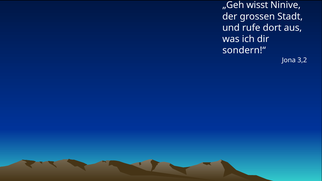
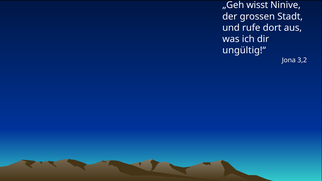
sondern!“: sondern!“ -> ungültig!“
